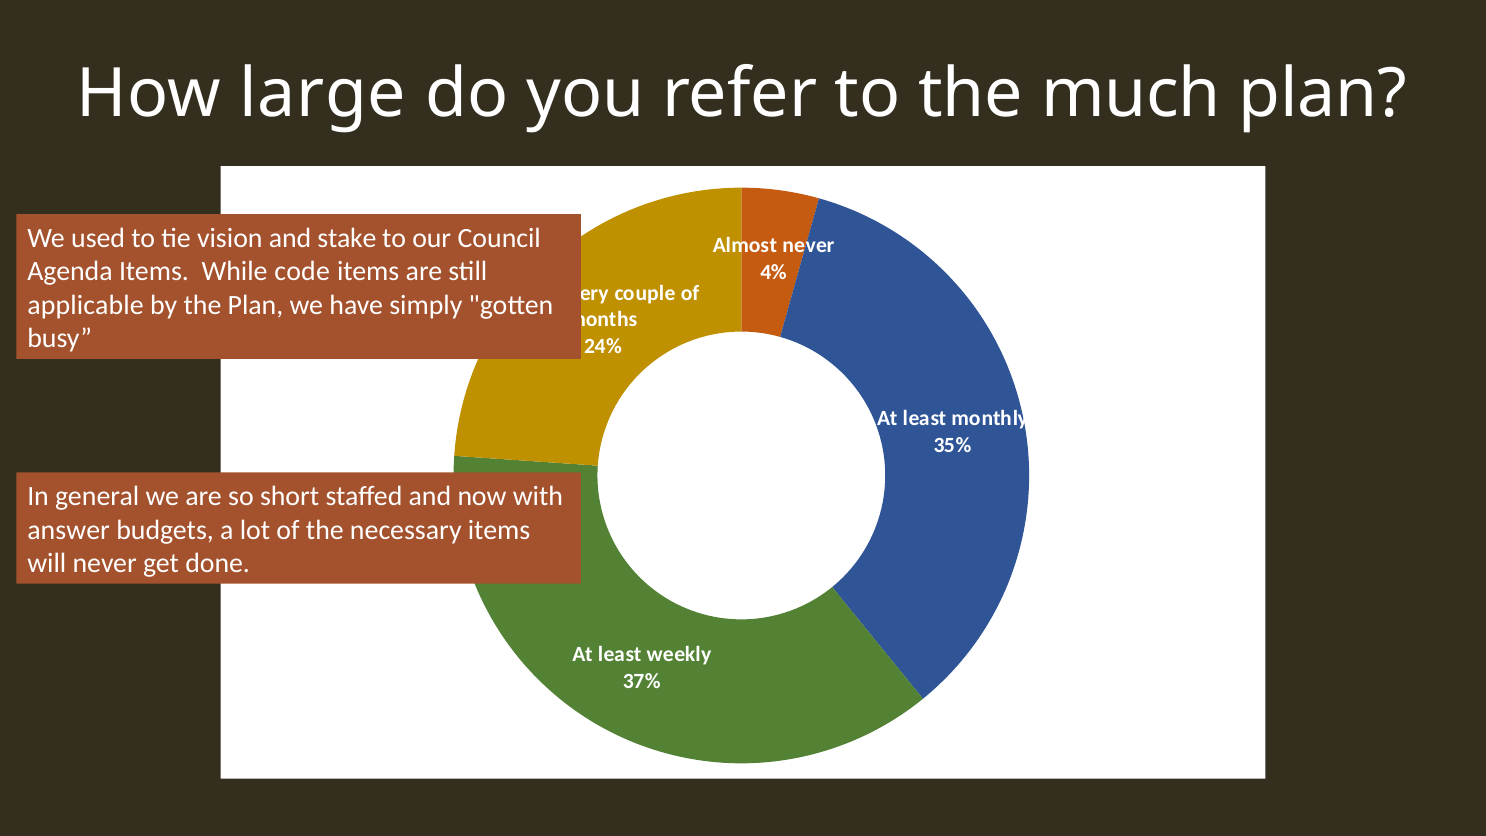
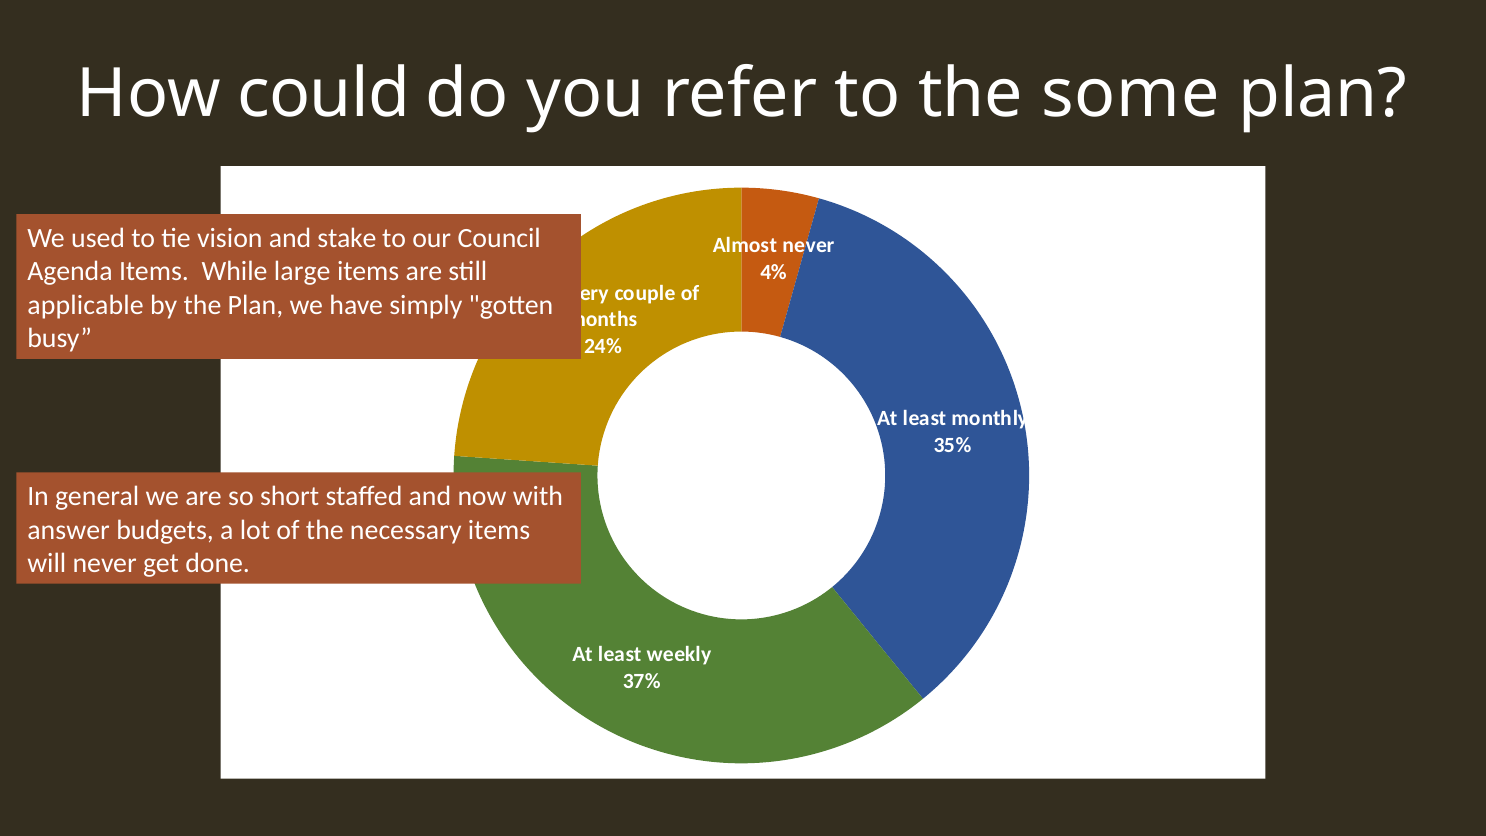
large: large -> could
much: much -> some
code: code -> large
